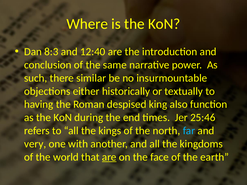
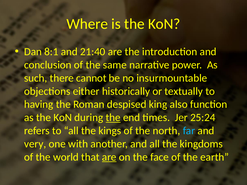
8:3: 8:3 -> 8:1
12:40: 12:40 -> 21:40
similar: similar -> cannot
the at (113, 118) underline: none -> present
25:46: 25:46 -> 25:24
